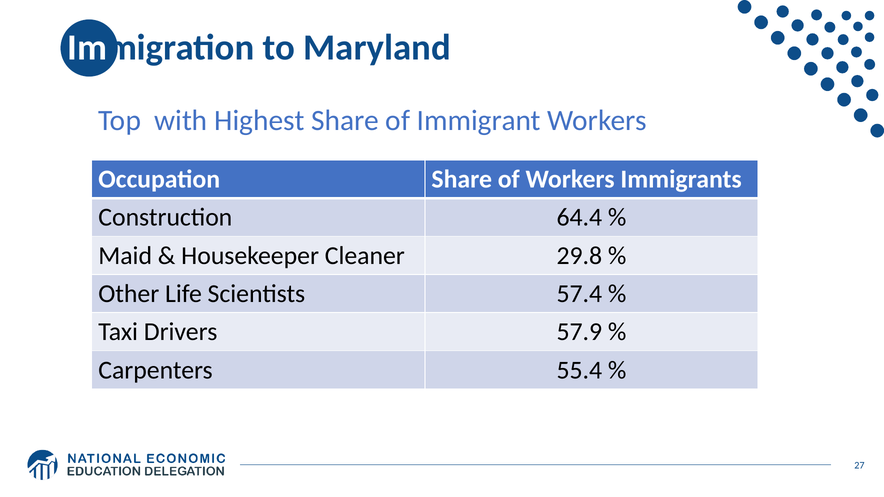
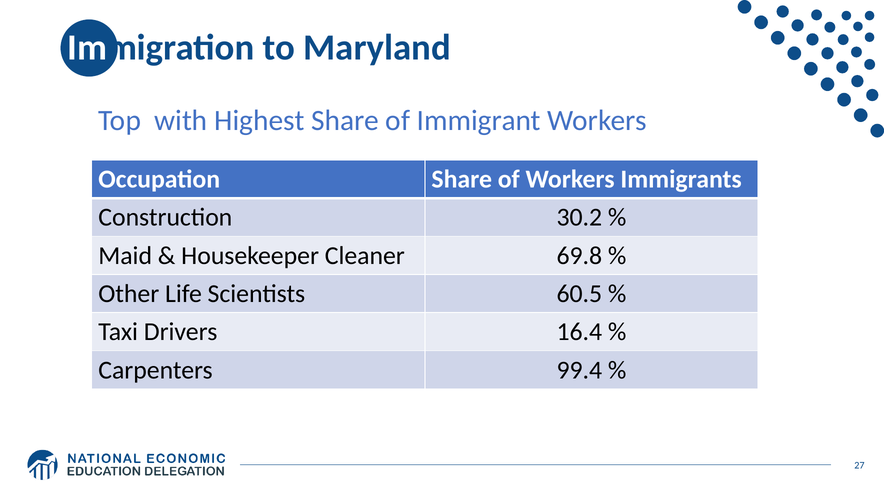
64.4: 64.4 -> 30.2
29.8: 29.8 -> 69.8
57.4: 57.4 -> 60.5
57.9: 57.9 -> 16.4
55.4: 55.4 -> 99.4
